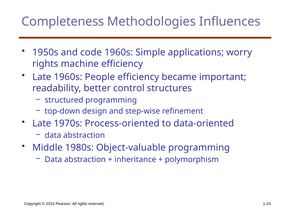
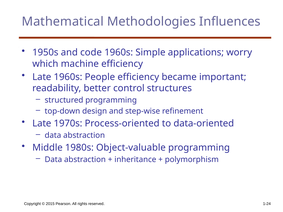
Completeness: Completeness -> Mathematical
rights at (45, 64): rights -> which
